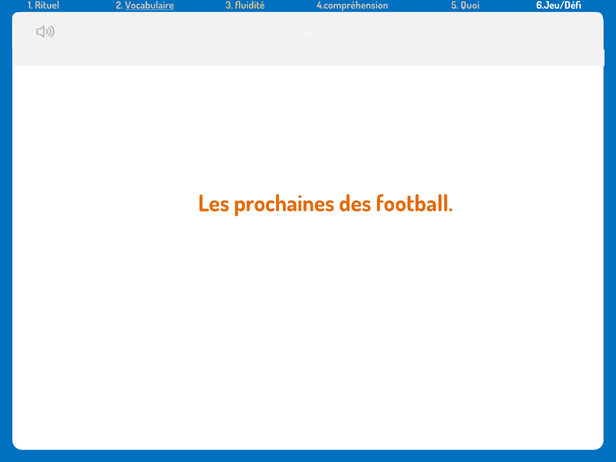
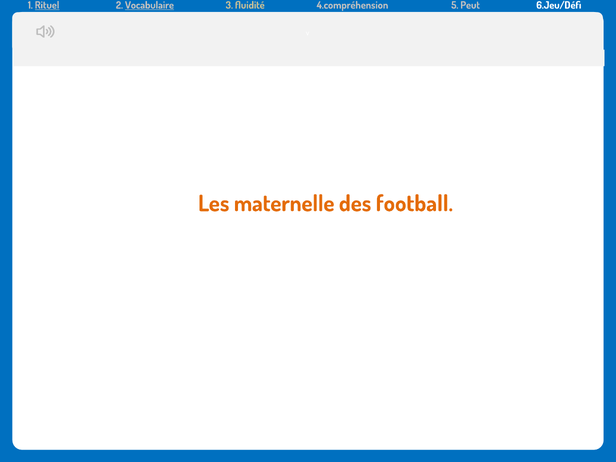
Rituel underline: none -> present
Quoi: Quoi -> Peut
prochaines: prochaines -> maternelle
